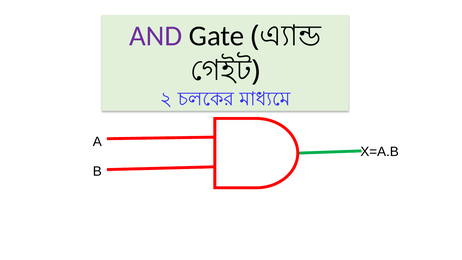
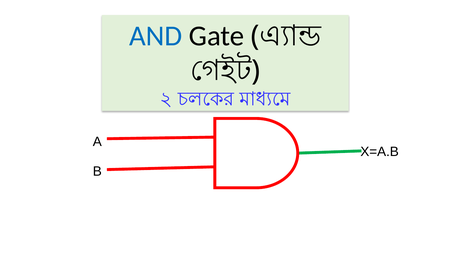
AND colour: purple -> blue
